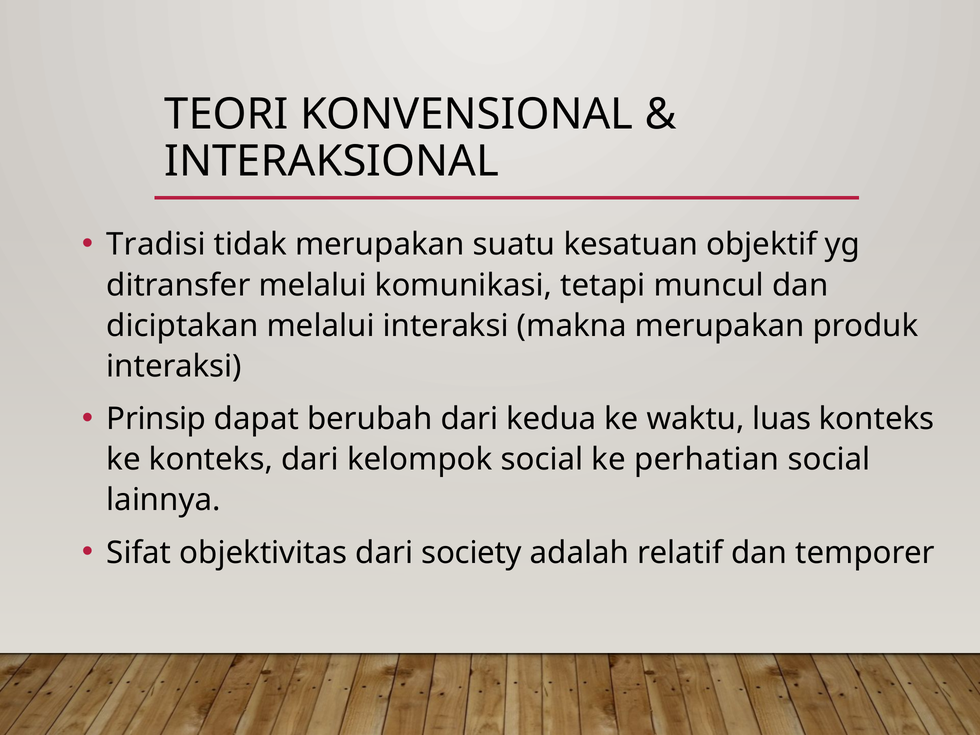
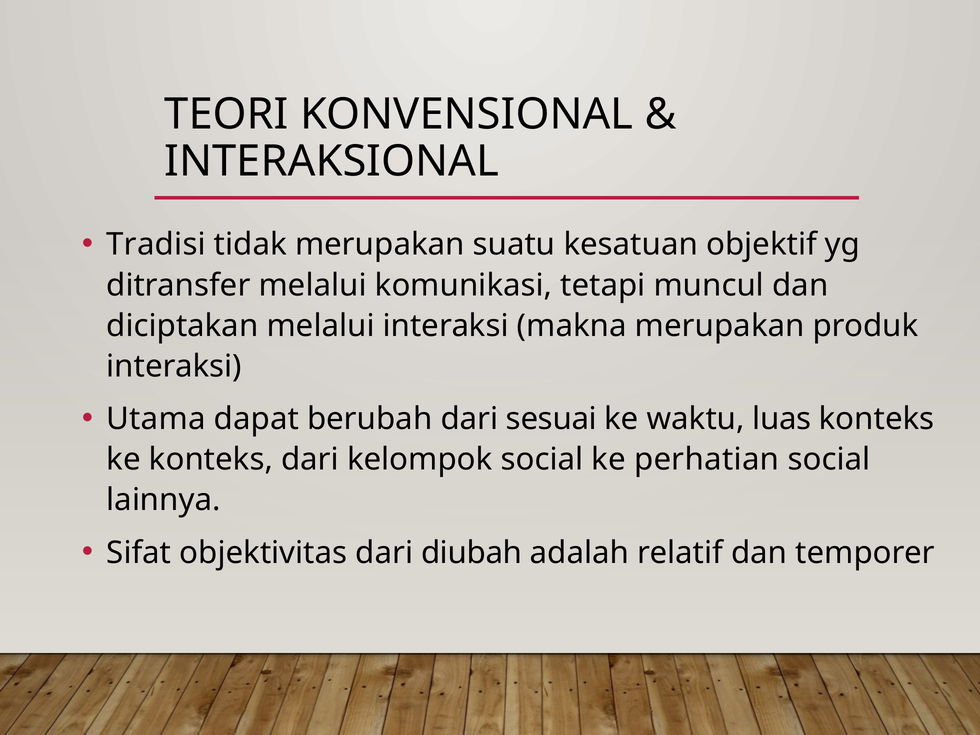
Prinsip: Prinsip -> Utama
kedua: kedua -> sesuai
society: society -> diubah
